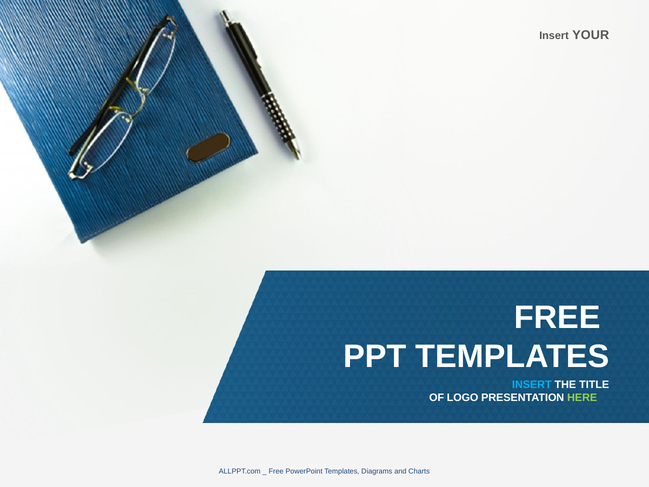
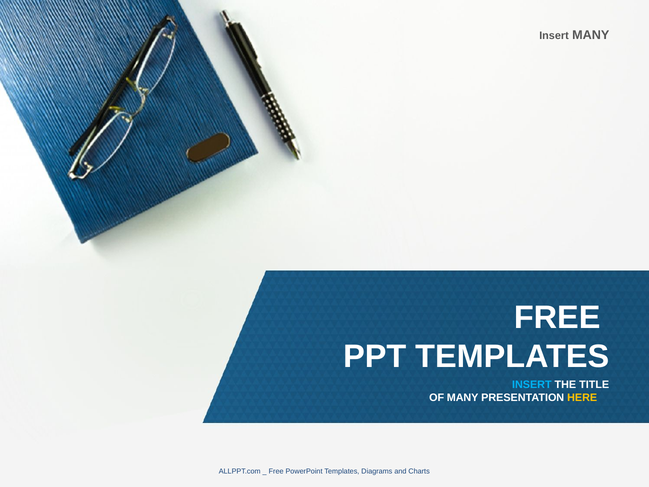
Insert YOUR: YOUR -> MANY
OF LOGO: LOGO -> MANY
HERE colour: light green -> yellow
